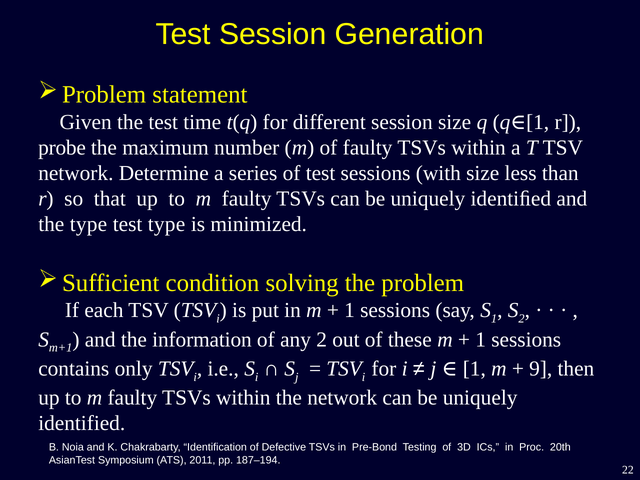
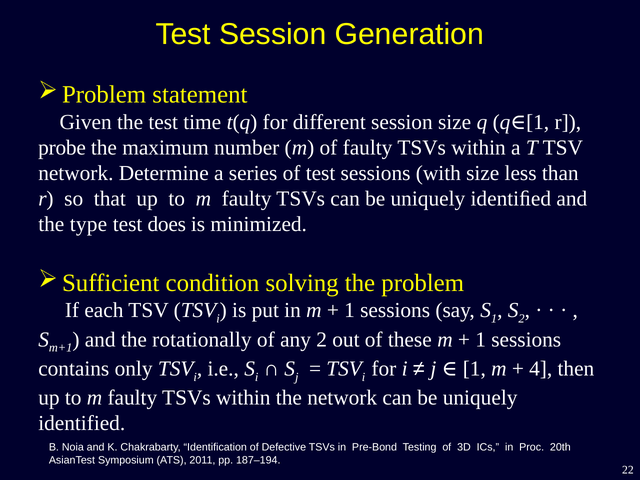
test type: type -> does
information: information -> rotationally
9: 9 -> 4
